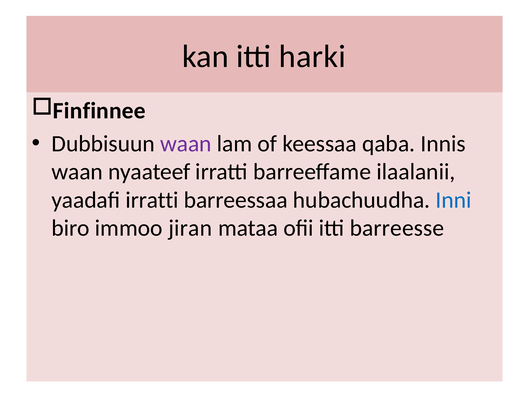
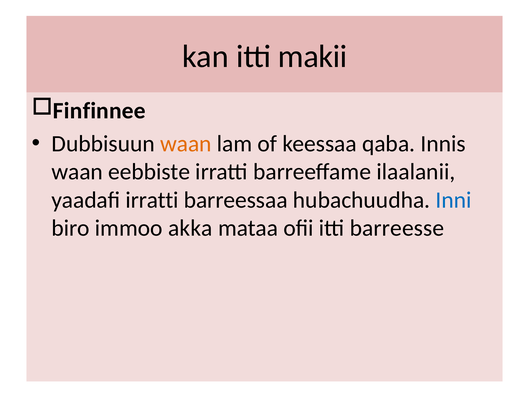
harki: harki -> makii
waan at (186, 144) colour: purple -> orange
nyaateef: nyaateef -> eebbiste
jiran: jiran -> akka
